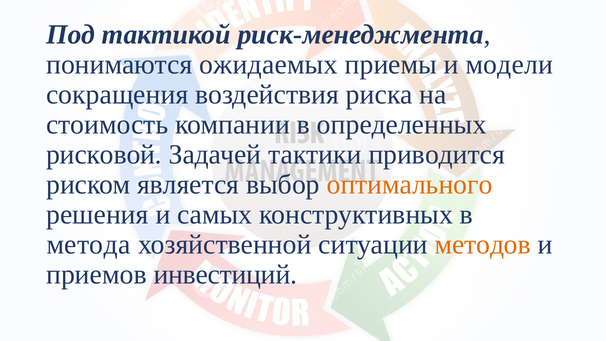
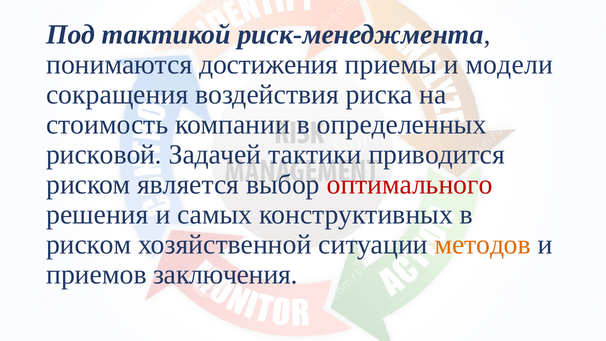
ожидаемых: ожидаемых -> достижения
оптимального colour: orange -> red
метода at (88, 244): метода -> риском
инвестиций: инвестиций -> заключения
